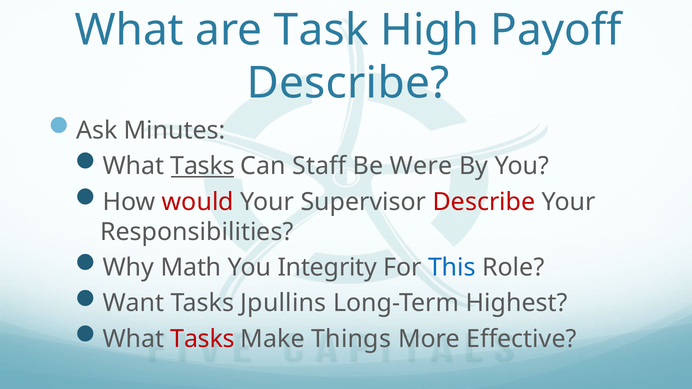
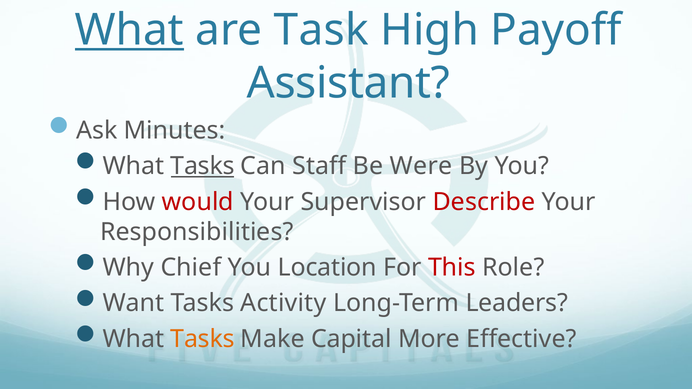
What at (129, 30) underline: none -> present
Describe at (348, 83): Describe -> Assistant
Math: Math -> Chief
Integrity: Integrity -> Location
This colour: blue -> red
Jpullins: Jpullins -> Activity
Highest: Highest -> Leaders
Tasks at (203, 339) colour: red -> orange
Things: Things -> Capital
